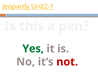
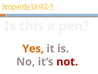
Yes colour: green -> orange
